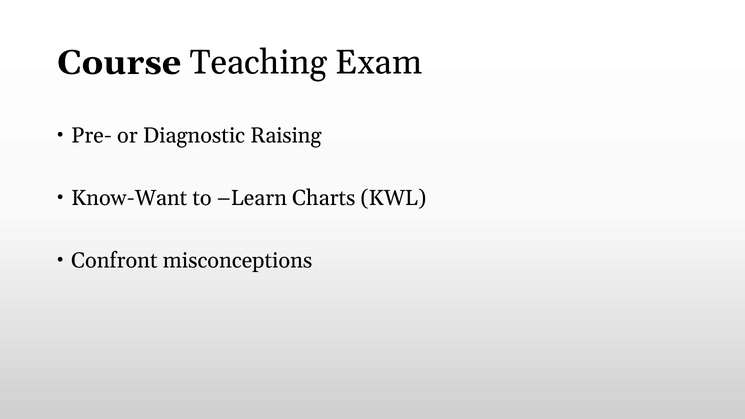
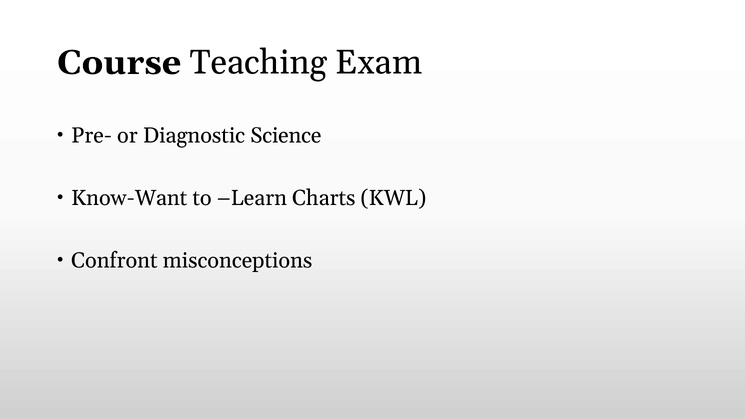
Raising: Raising -> Science
